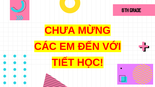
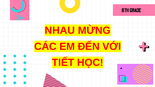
CHƯA: CHƯA -> NHAU
